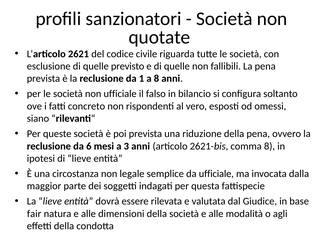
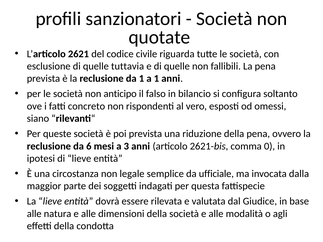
previsto: previsto -> tuttavia
a 8: 8 -> 1
non ufficiale: ufficiale -> anticipo
comma 8: 8 -> 0
fair at (34, 214): fair -> alle
